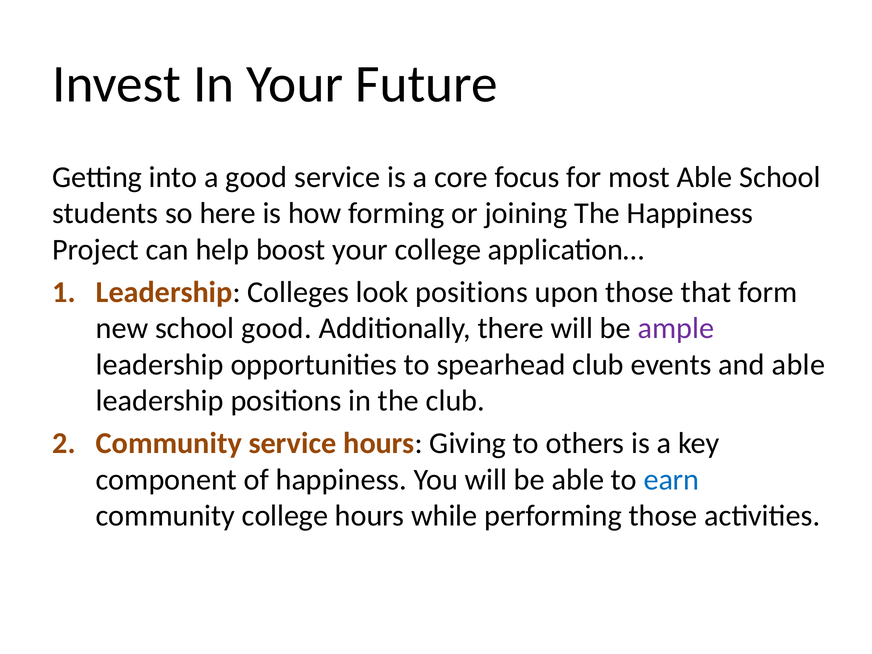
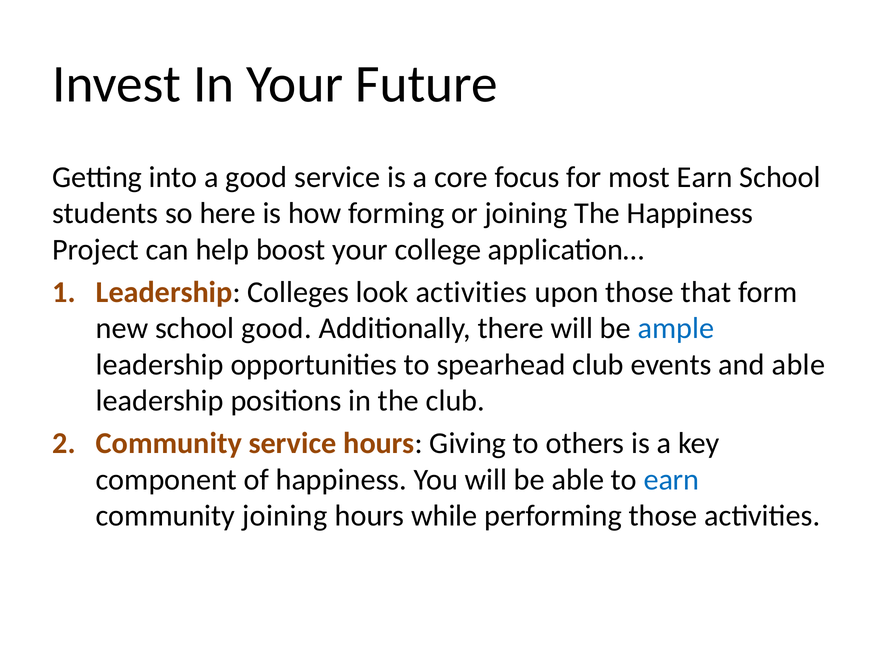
most Able: Able -> Earn
look positions: positions -> activities
ample colour: purple -> blue
community college: college -> joining
